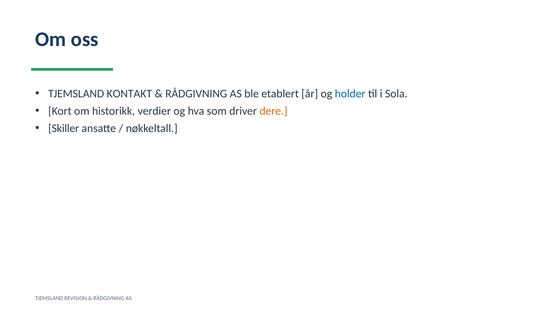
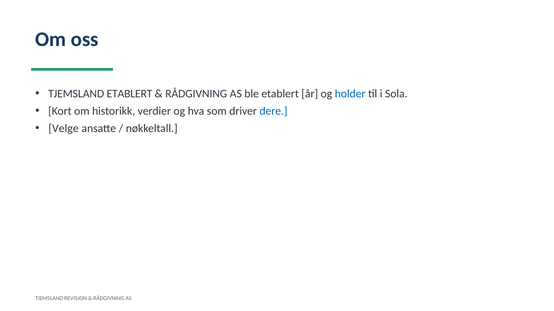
TJEMSLAND KONTAKT: KONTAKT -> ETABLERT
dere colour: orange -> blue
Skiller: Skiller -> Velge
